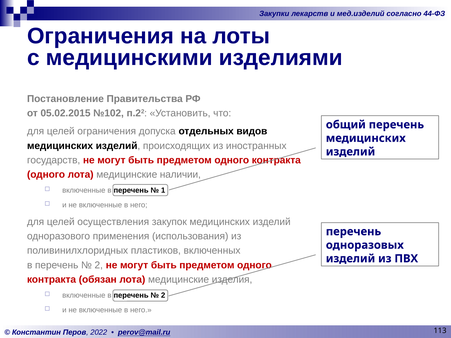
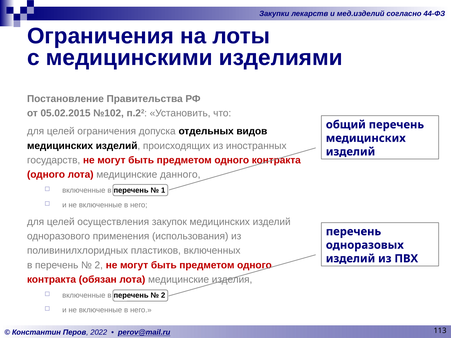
наличии: наличии -> данного
